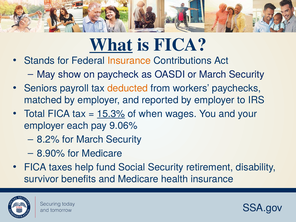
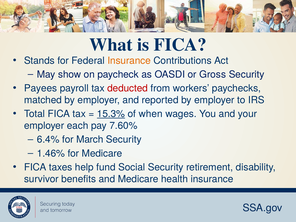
What underline: present -> none
or March: March -> Gross
Seniors: Seniors -> Payees
deducted colour: orange -> red
9.06%: 9.06% -> 7.60%
8.2%: 8.2% -> 6.4%
8.90%: 8.90% -> 1.46%
